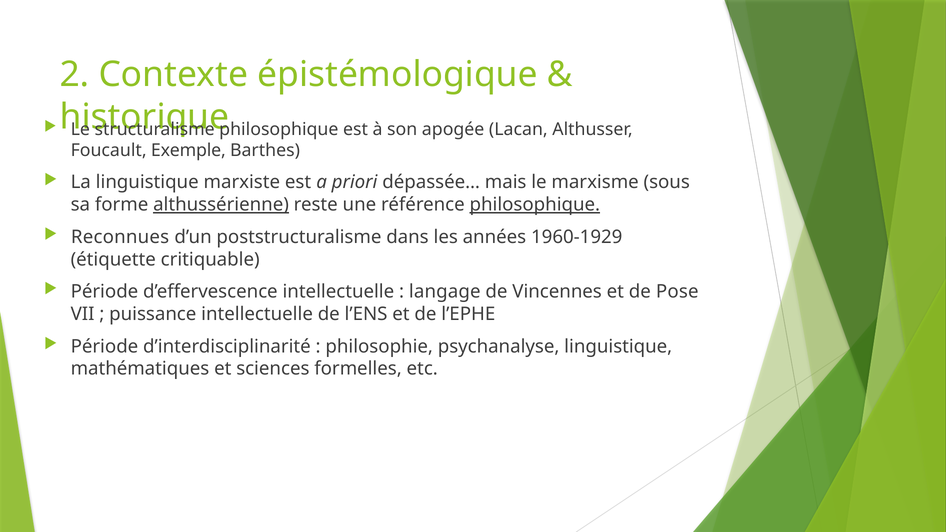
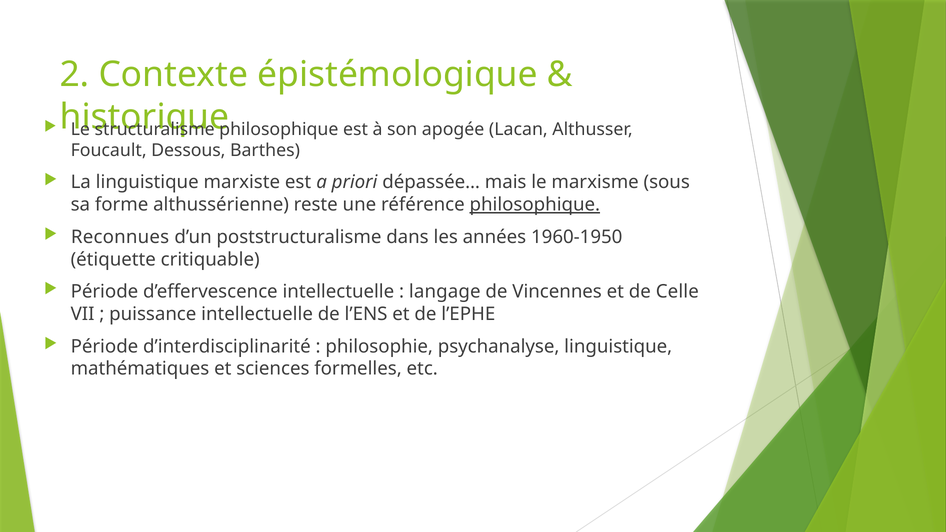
Exemple: Exemple -> Dessous
althussérienne underline: present -> none
1960-1929: 1960-1929 -> 1960-1950
Pose: Pose -> Celle
